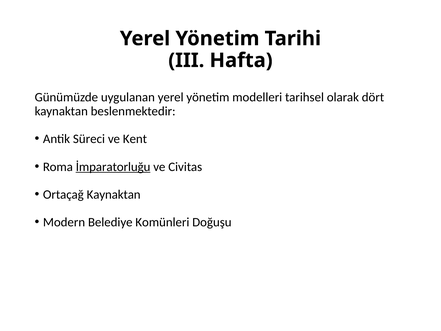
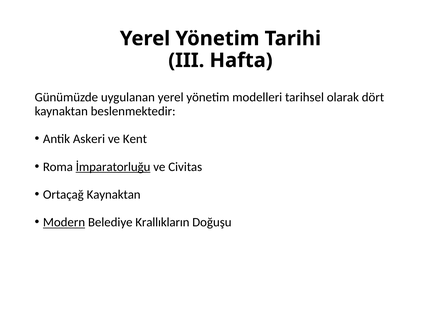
Süreci: Süreci -> Askeri
Modern underline: none -> present
Komünleri: Komünleri -> Krallıkların
